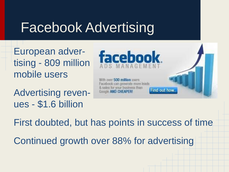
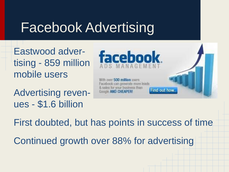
European: European -> Eastwood
809: 809 -> 859
